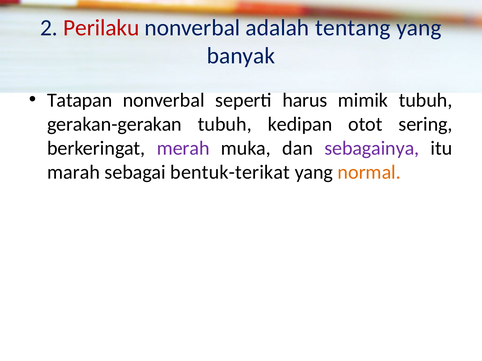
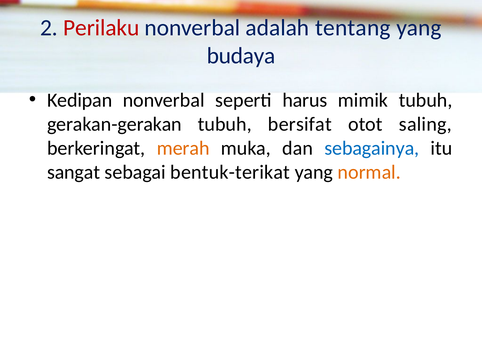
banyak: banyak -> budaya
Tatapan: Tatapan -> Kedipan
kedipan: kedipan -> bersifat
sering: sering -> saling
merah colour: purple -> orange
sebagainya colour: purple -> blue
marah: marah -> sangat
